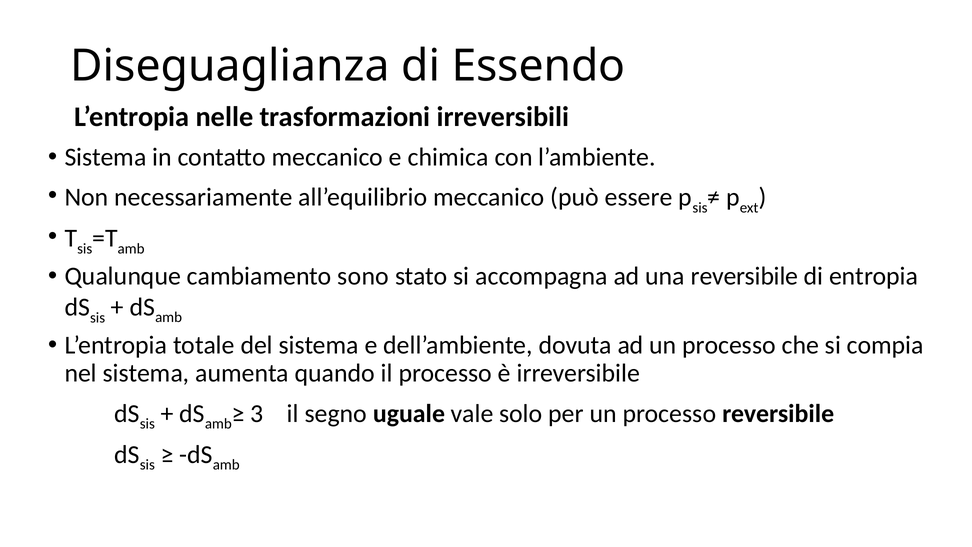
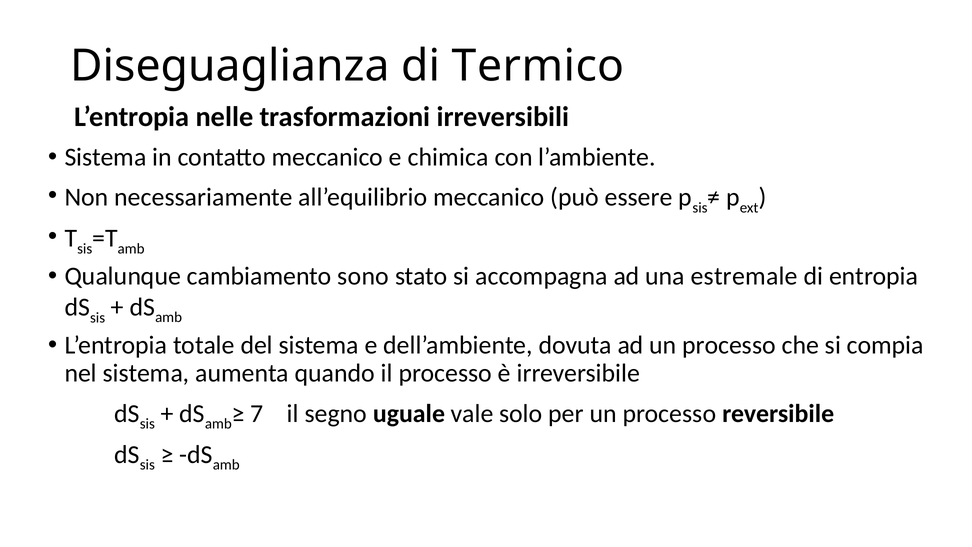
Essendo: Essendo -> Termico
una reversibile: reversibile -> estremale
3: 3 -> 7
